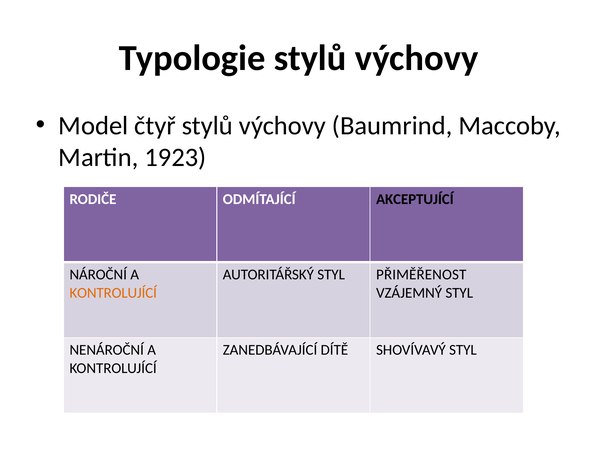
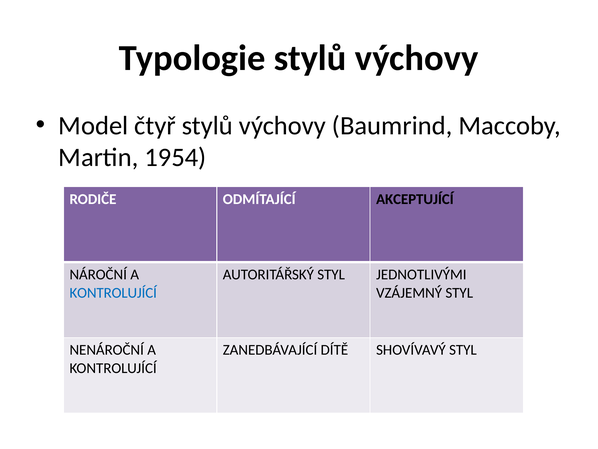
1923: 1923 -> 1954
PŘIMĚŘENOST: PŘIMĚŘENOST -> JEDNOTLIVÝMI
KONTROLUJÍCÍ at (113, 292) colour: orange -> blue
